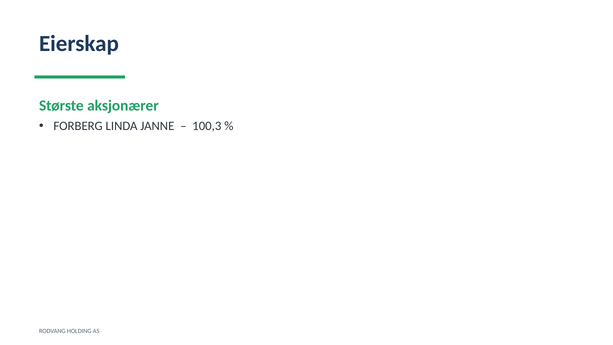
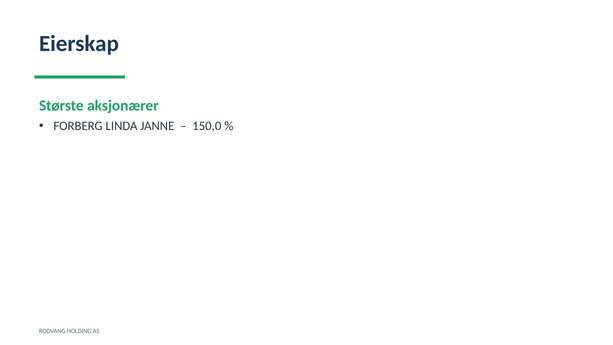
100,3: 100,3 -> 150,0
